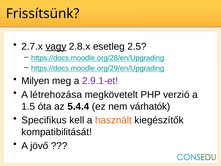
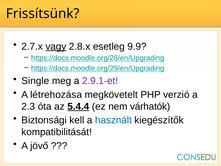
2.5: 2.5 -> 9.9
Milyen: Milyen -> Single
1.5: 1.5 -> 2.3
5.4.4 underline: none -> present
Specifikus: Specifikus -> Biztonsági
használt colour: orange -> blue
